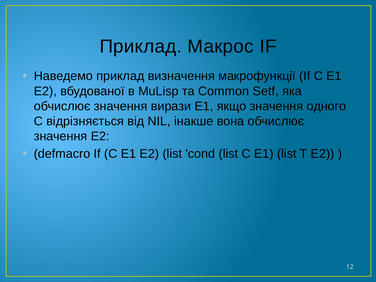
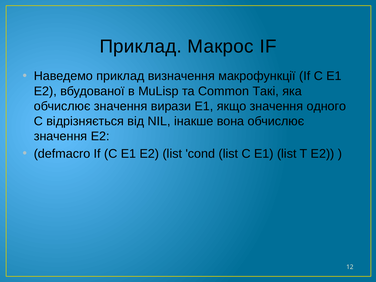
Setf: Setf -> Такі
